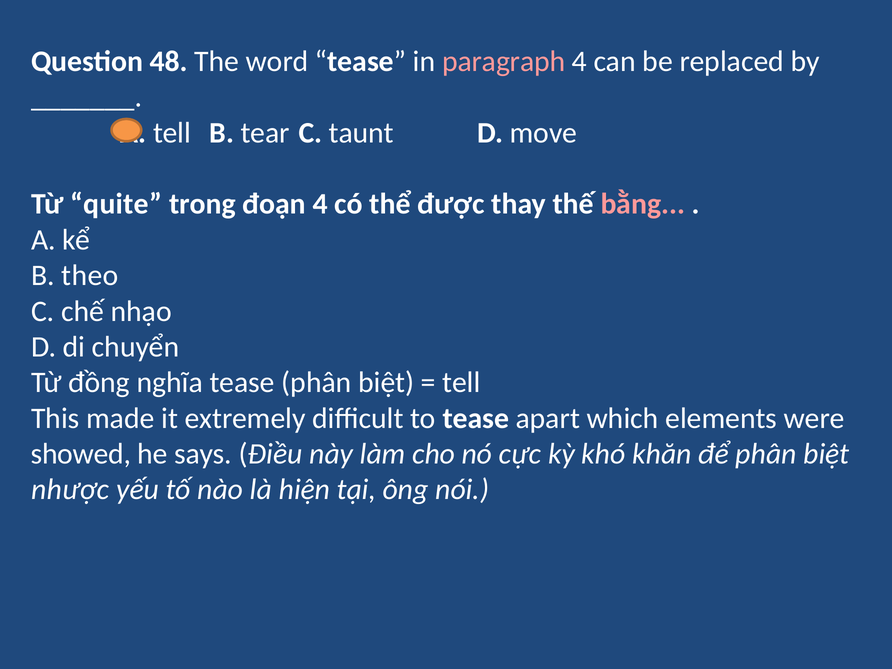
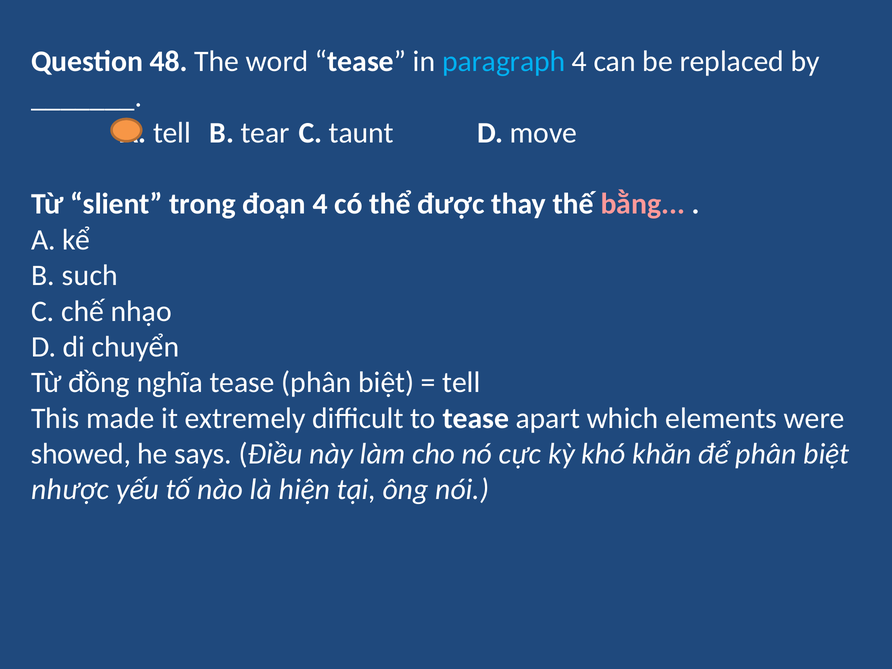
paragraph colour: pink -> light blue
quite: quite -> slient
theo: theo -> such
